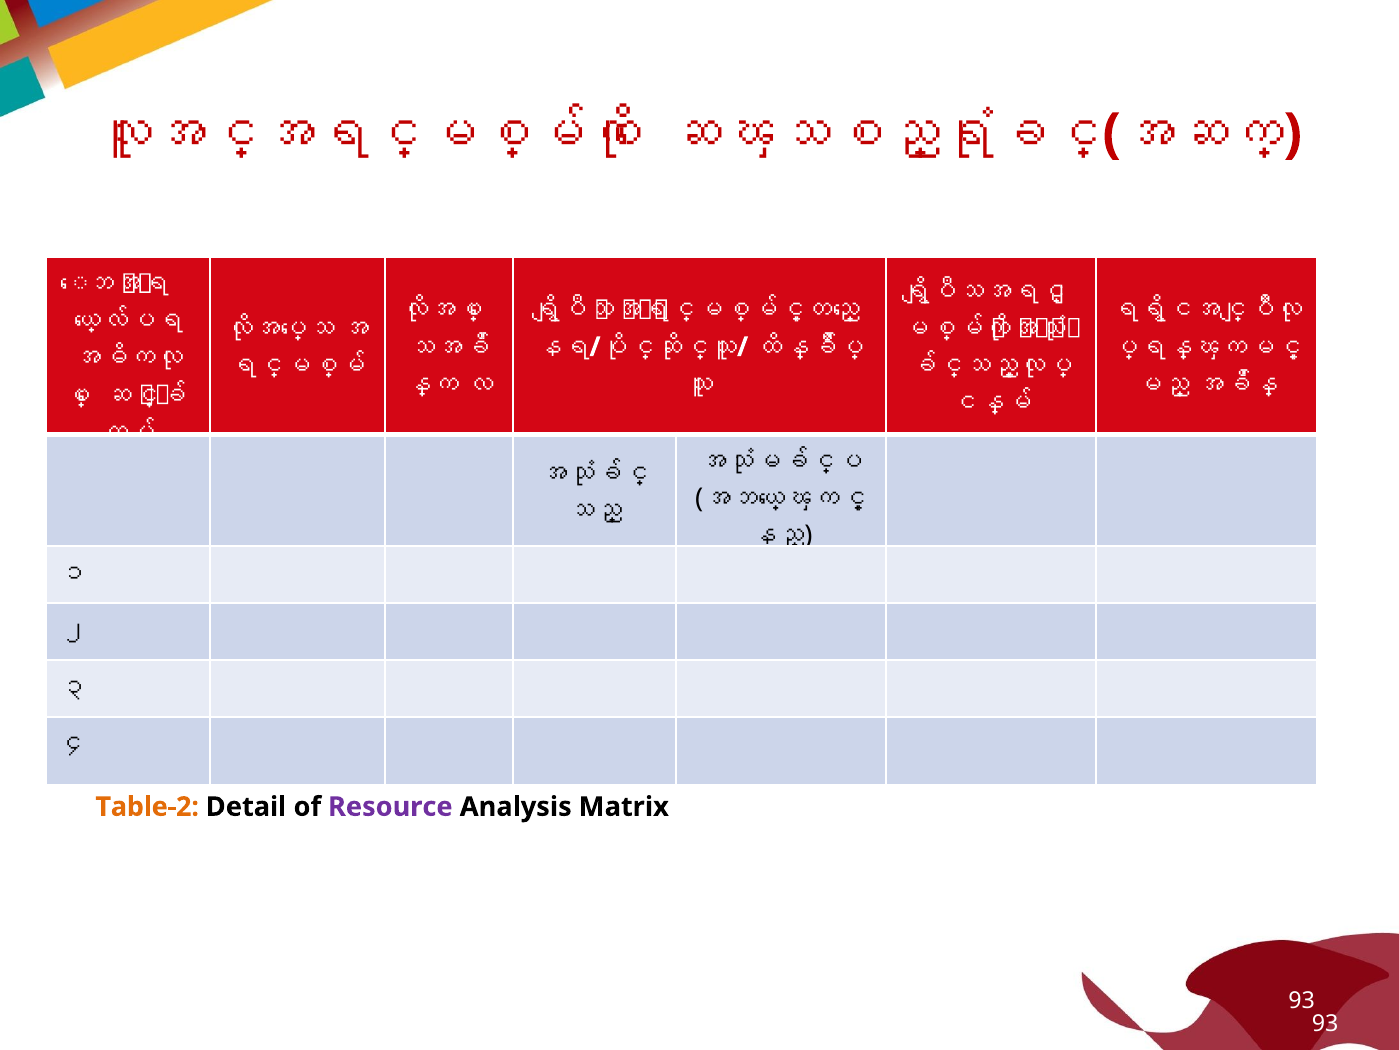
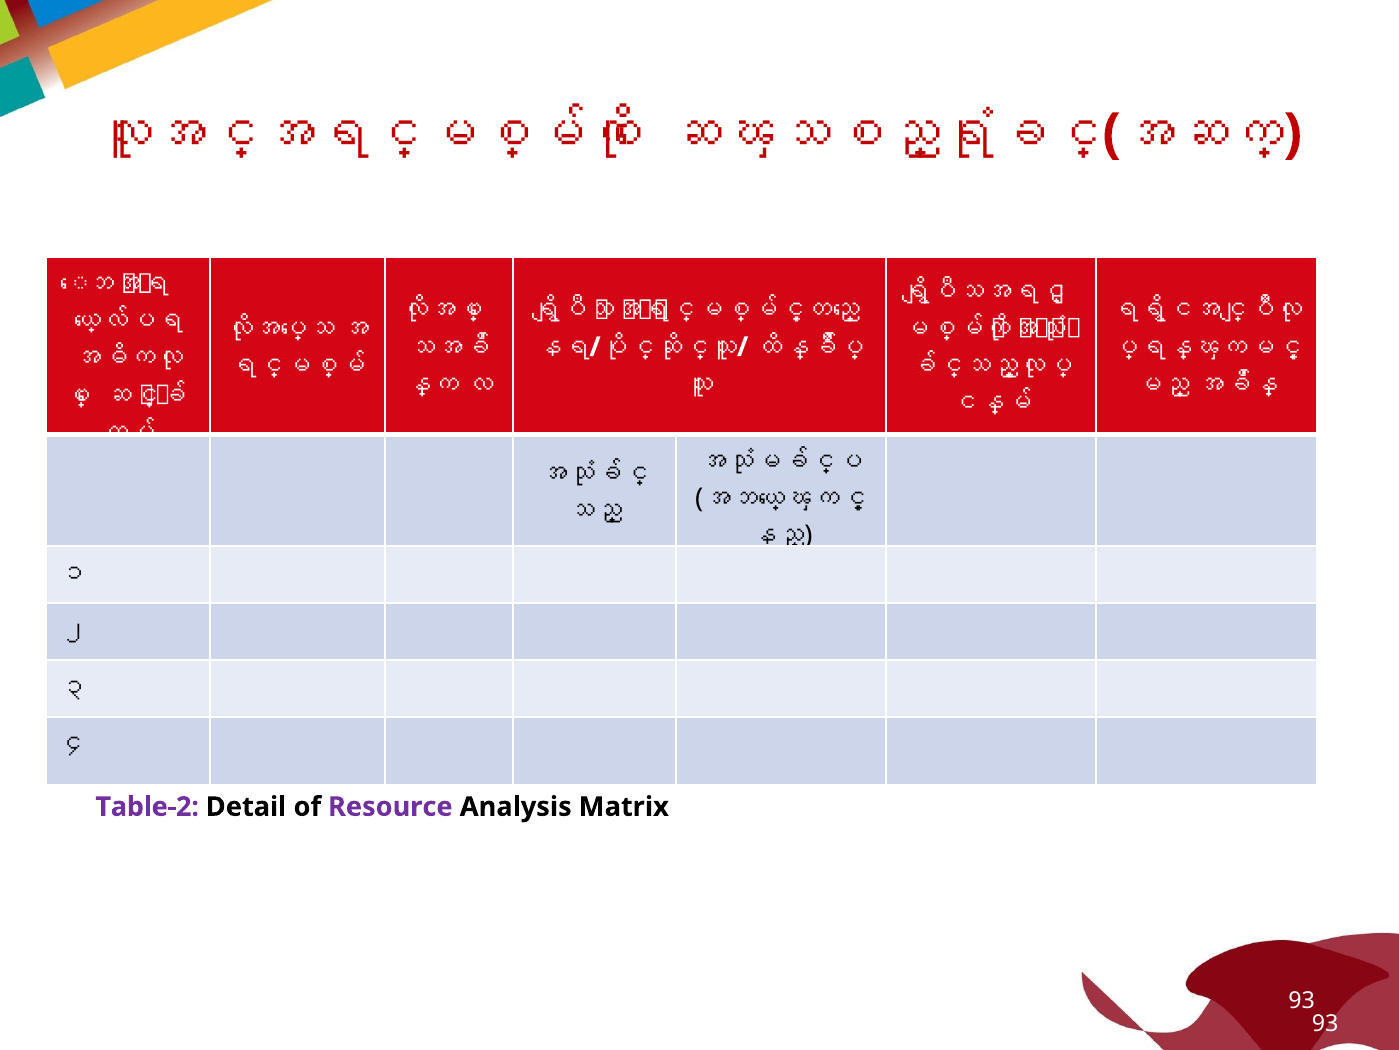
Table-2 colour: orange -> purple
